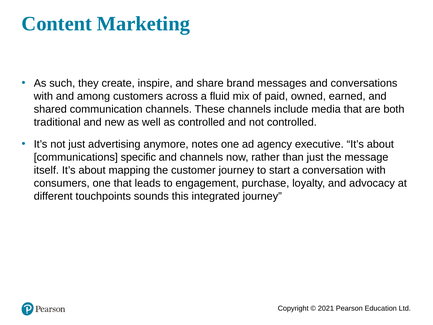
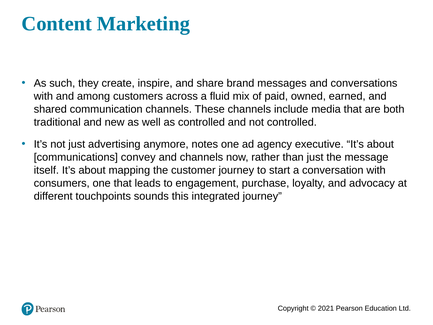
specific: specific -> convey
